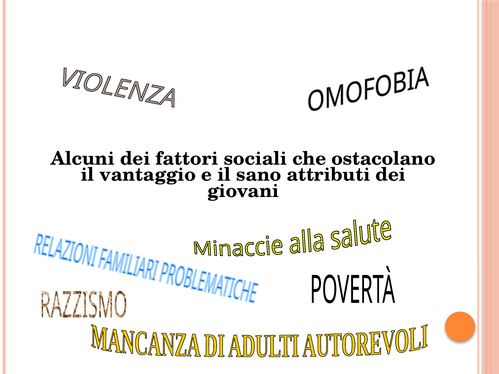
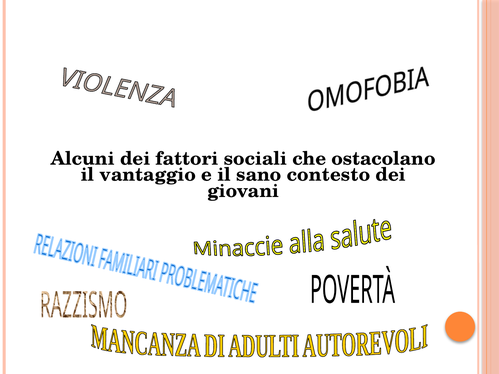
attributi: attributi -> contesto
